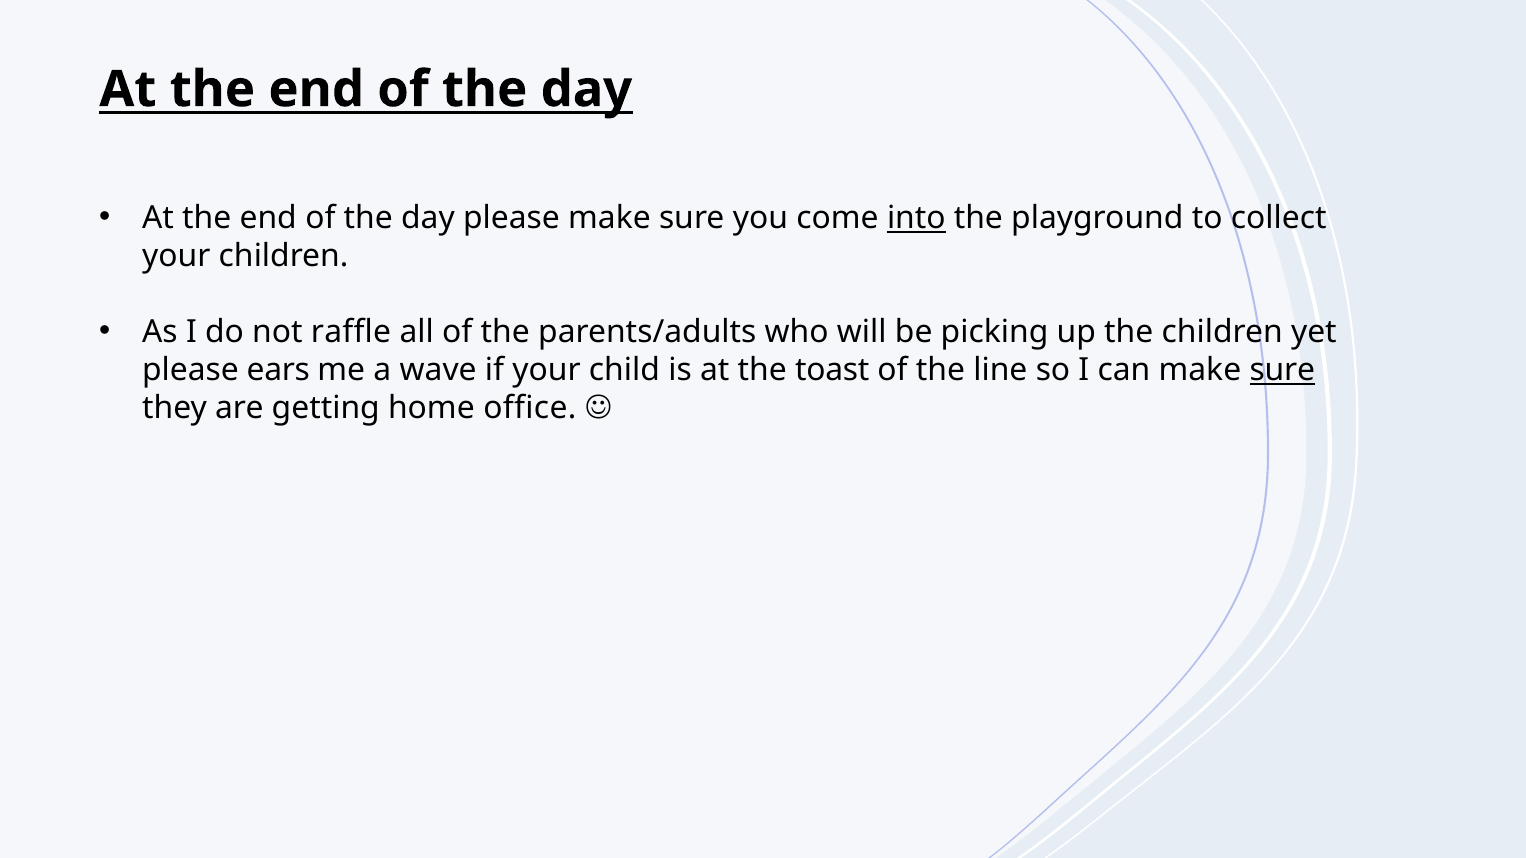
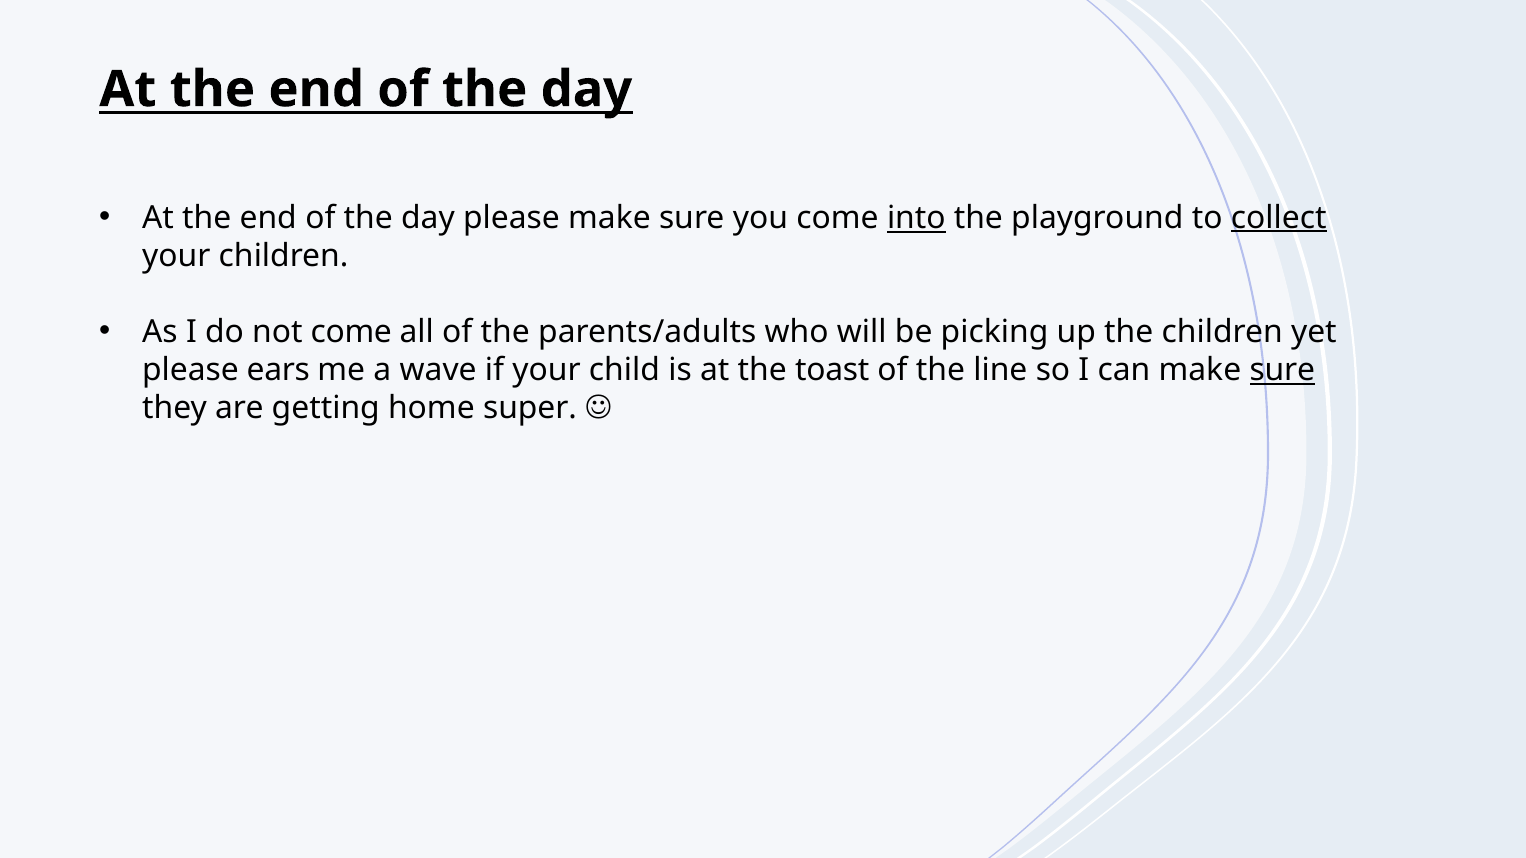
collect underline: none -> present
not raffle: raffle -> come
office: office -> super
